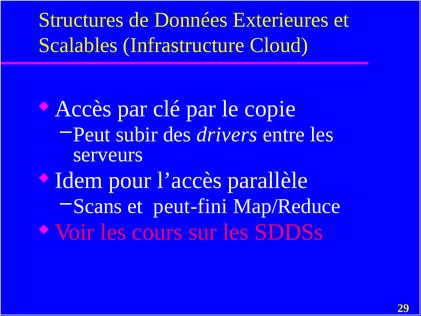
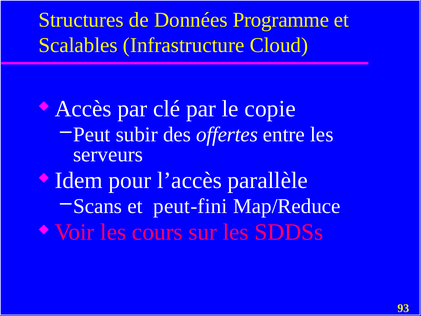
Exterieures: Exterieures -> Programme
drivers: drivers -> offertes
29: 29 -> 93
